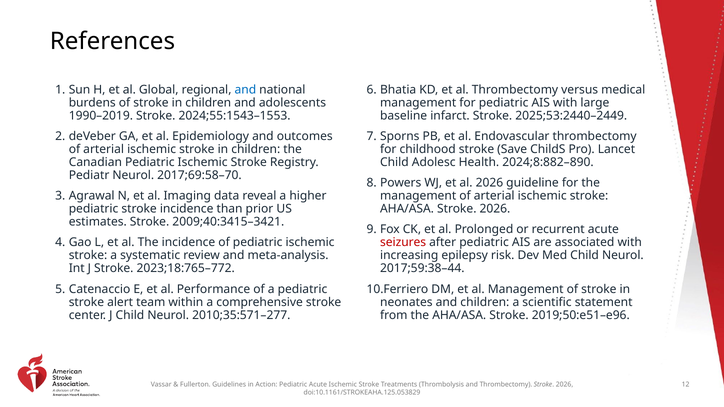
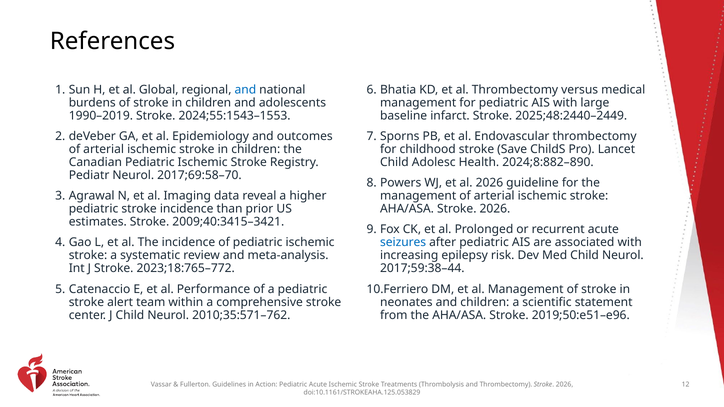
2025;53:2440–2449: 2025;53:2440–2449 -> 2025;48:2440–2449
seizures colour: red -> blue
2010;35:571–277: 2010;35:571–277 -> 2010;35:571–762
